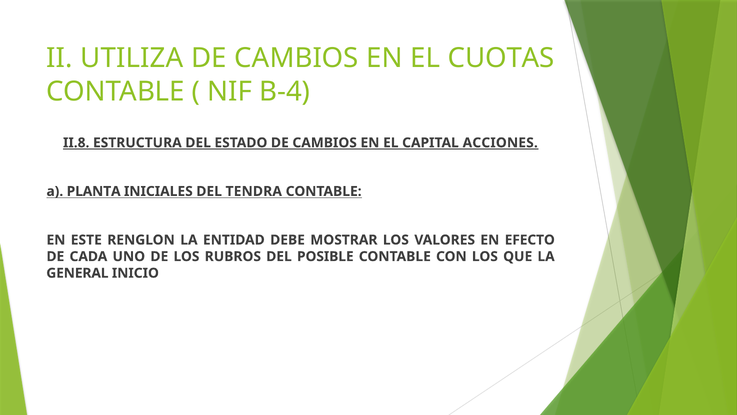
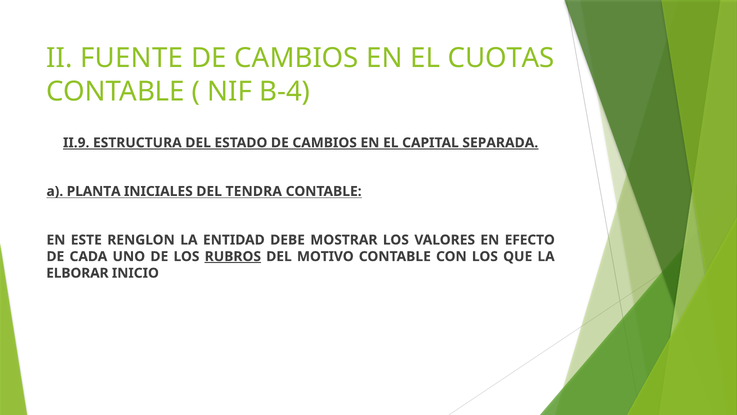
UTILIZA: UTILIZA -> FUENTE
II.8: II.8 -> II.9
ACCIONES: ACCIONES -> SEPARADA
RUBROS underline: none -> present
POSIBLE: POSIBLE -> MOTIVO
GENERAL: GENERAL -> ELBORAR
